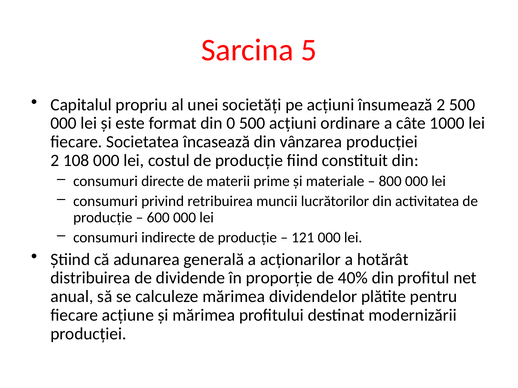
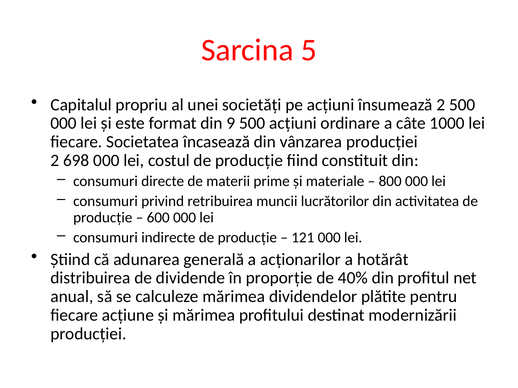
0: 0 -> 9
108: 108 -> 698
